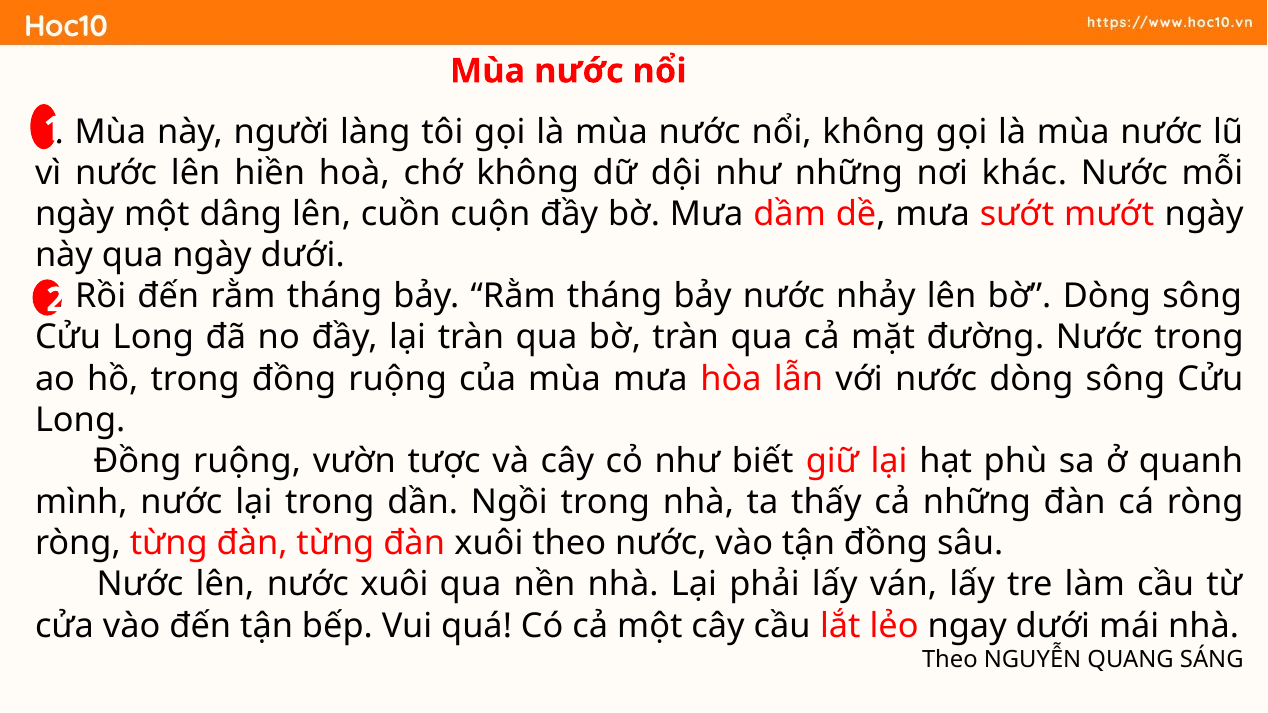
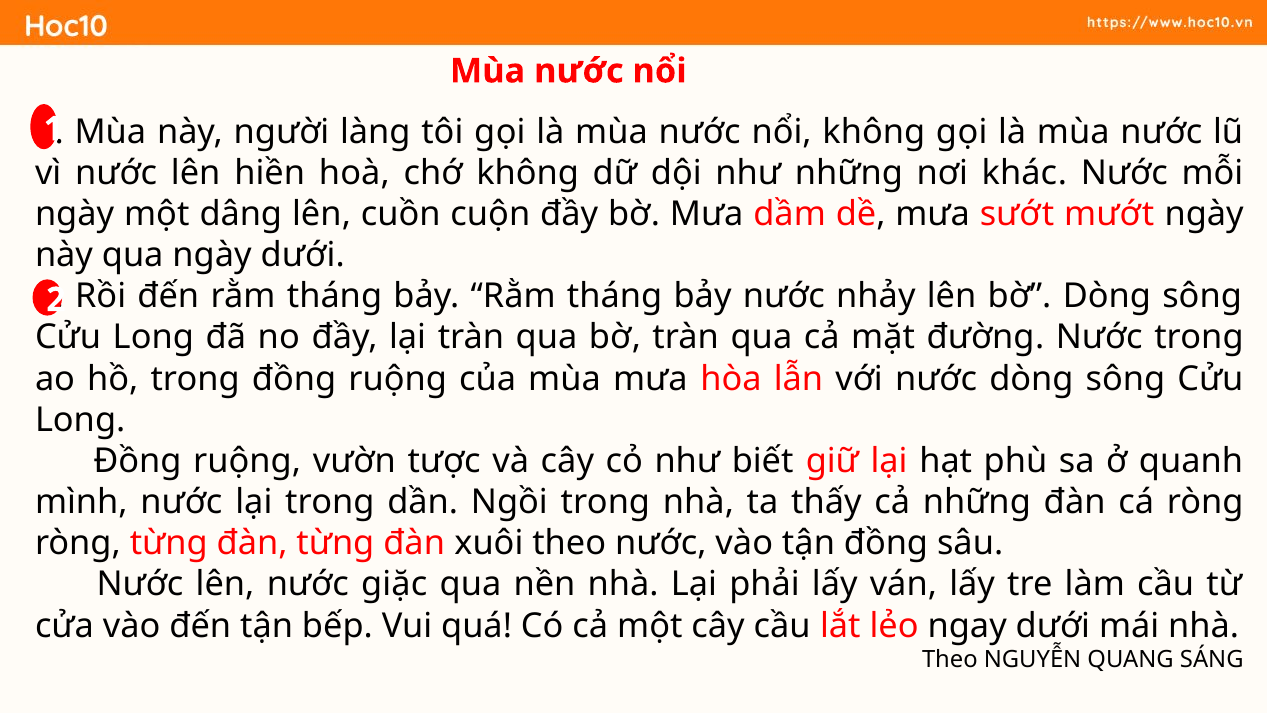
nước xuôi: xuôi -> giặc
